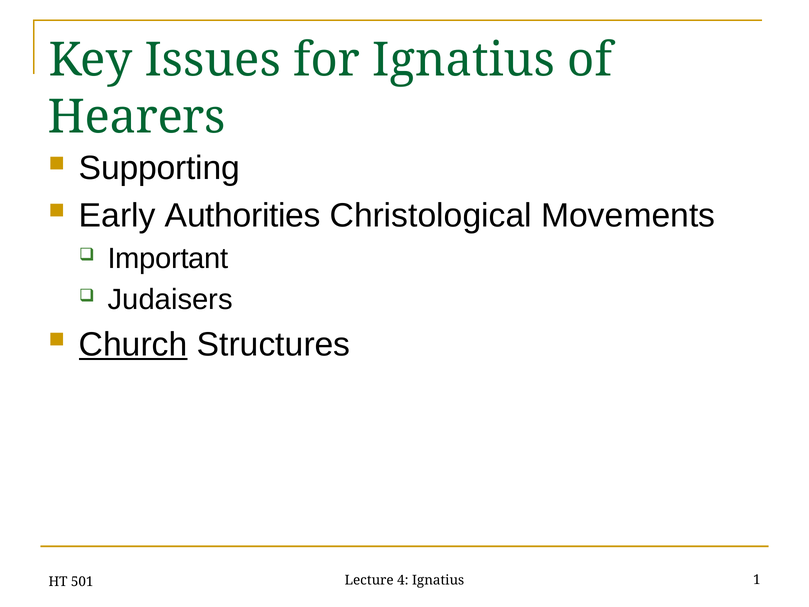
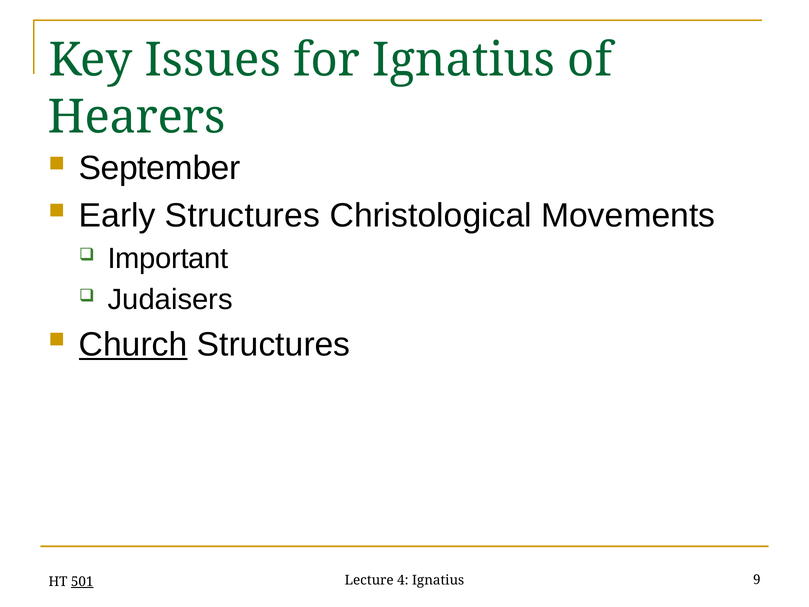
Supporting: Supporting -> September
Early Authorities: Authorities -> Structures
1: 1 -> 9
501 underline: none -> present
